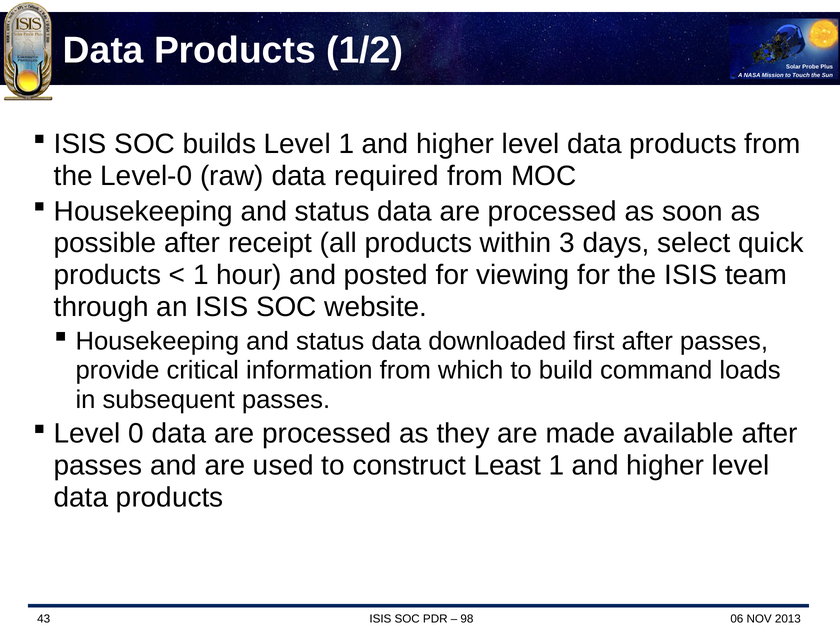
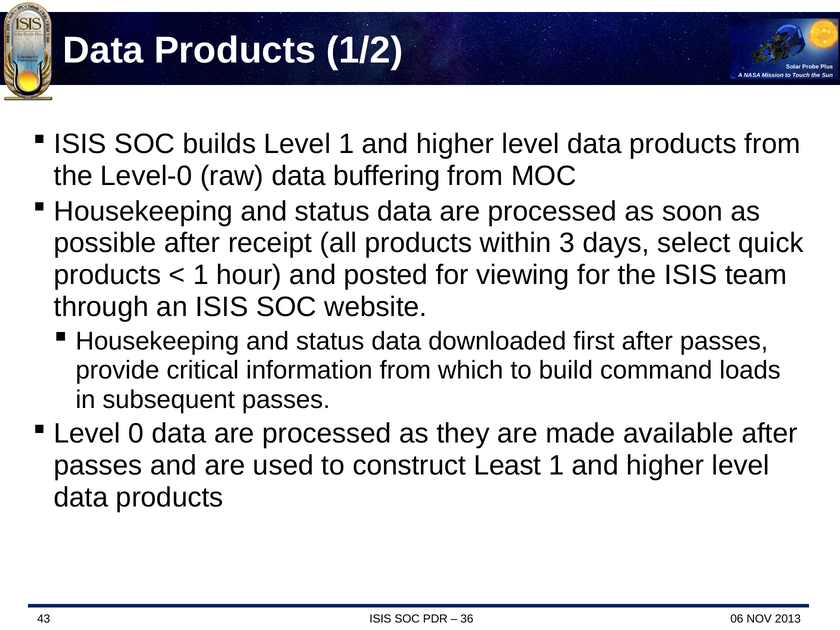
required: required -> buffering
98: 98 -> 36
